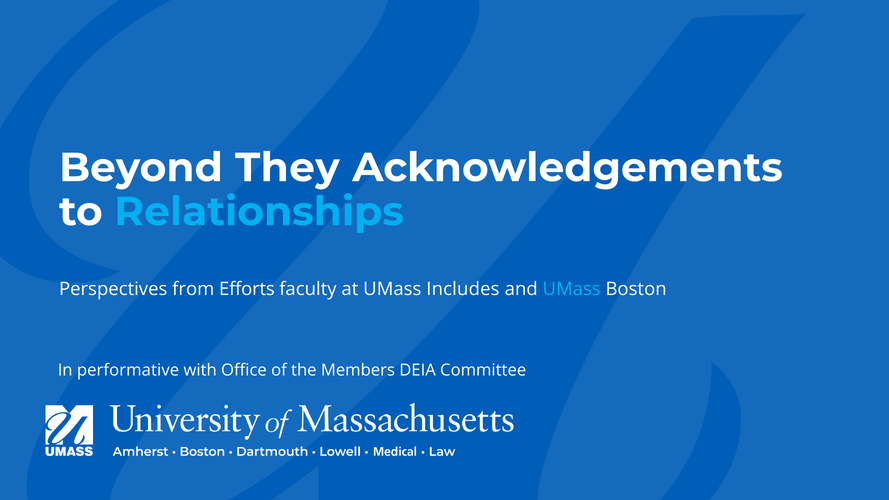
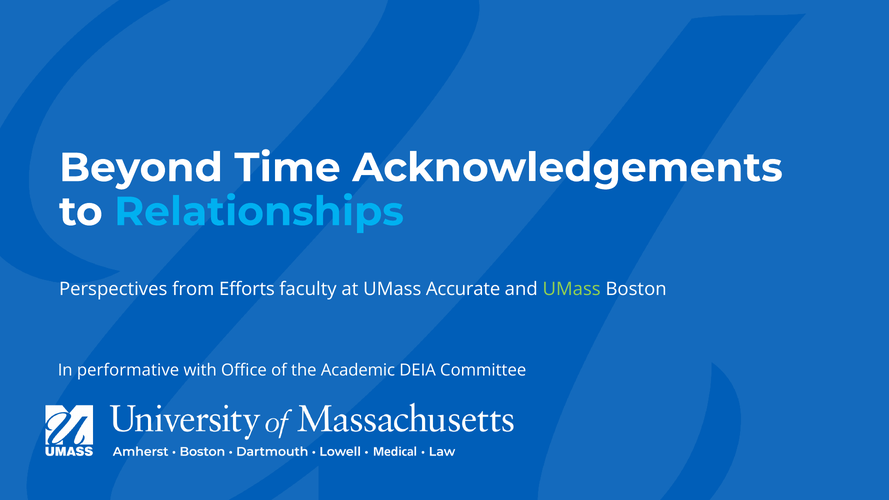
They: They -> Time
Includes: Includes -> Accurate
UMass at (572, 289) colour: light blue -> light green
Members: Members -> Academic
